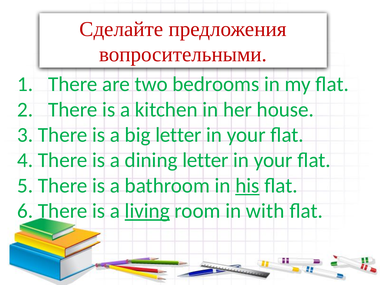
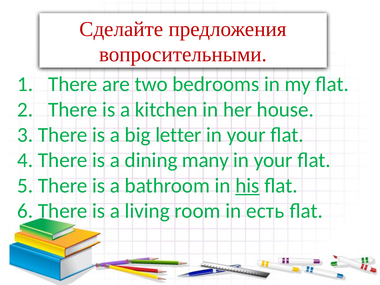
dining letter: letter -> many
living underline: present -> none
with: with -> есть
